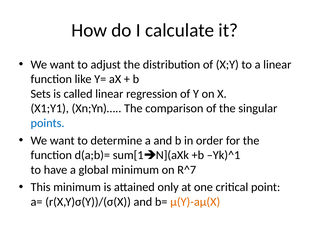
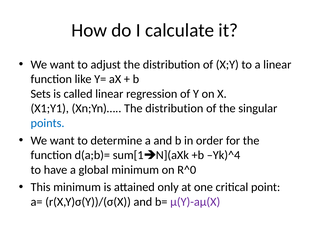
Xn;Yn)… The comparison: comparison -> distribution
Yk)^1: Yk)^1 -> Yk)^4
R^7: R^7 -> R^0
μ(Y)-aμ(X colour: orange -> purple
